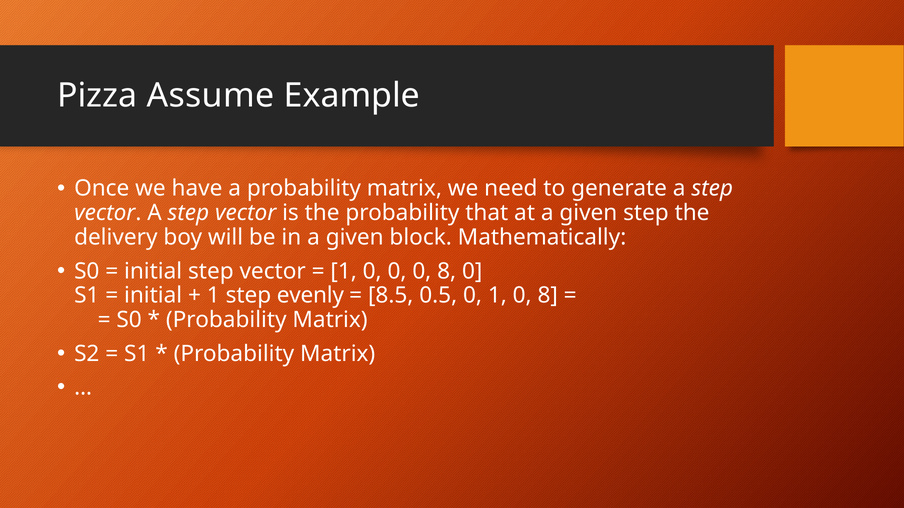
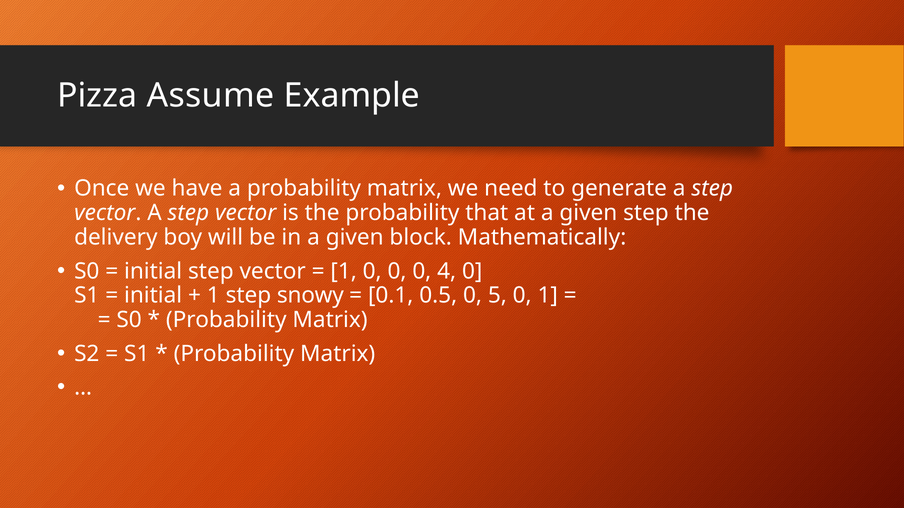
0 0 8: 8 -> 4
evenly: evenly -> snowy
8.5: 8.5 -> 0.1
0 1: 1 -> 5
8 at (548, 296): 8 -> 1
